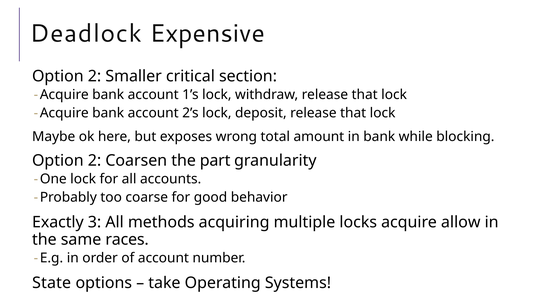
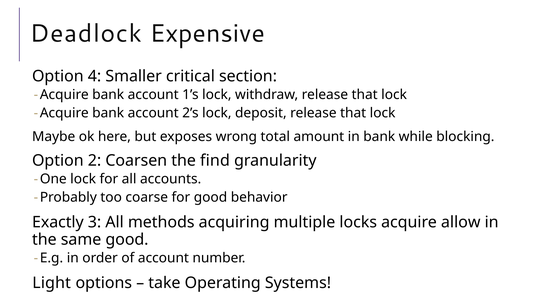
2 at (95, 76): 2 -> 4
part: part -> find
same races: races -> good
State: State -> Light
